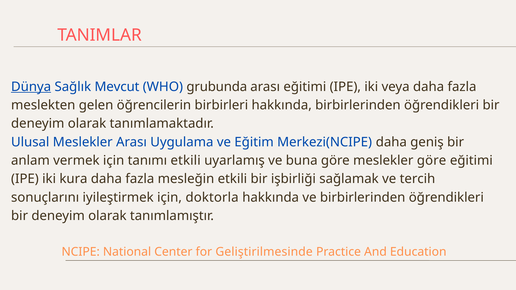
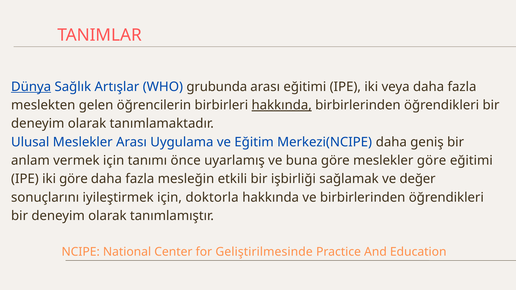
Mevcut: Mevcut -> Artışlar
hakkında at (282, 105) underline: none -> present
tanımı etkili: etkili -> önce
iki kura: kura -> göre
tercih: tercih -> değer
